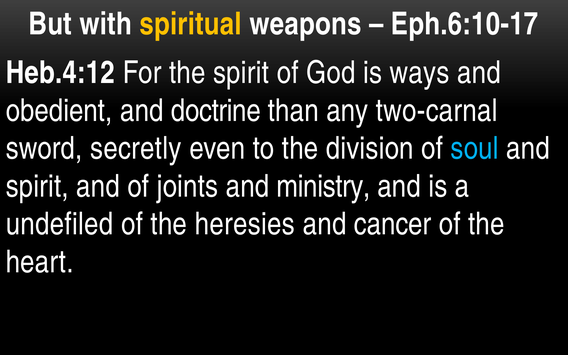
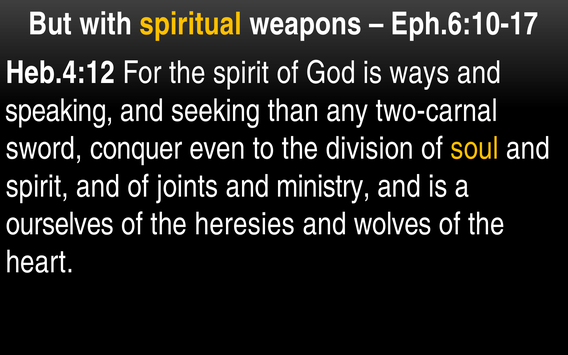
obedient: obedient -> speaking
doctrine: doctrine -> seeking
secretly: secretly -> conquer
soul colour: light blue -> yellow
undefiled: undefiled -> ourselves
cancer: cancer -> wolves
